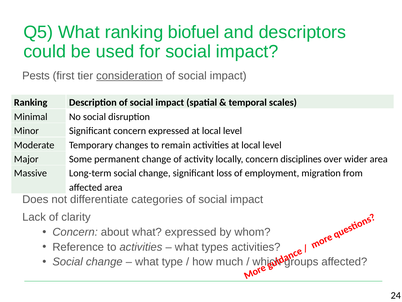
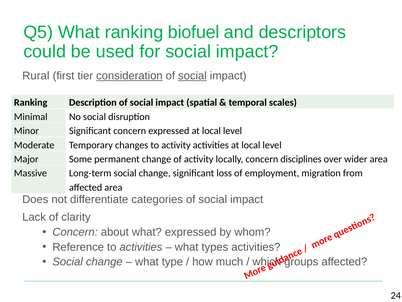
Pests: Pests -> Rural
social at (192, 76) underline: none -> present
to remain: remain -> activity
